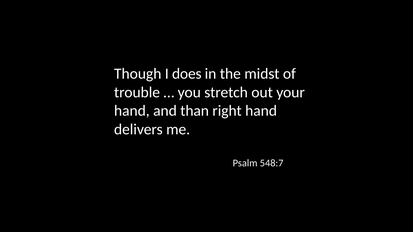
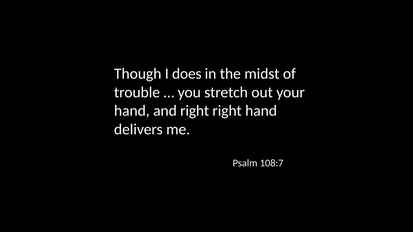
and than: than -> right
548:7: 548:7 -> 108:7
